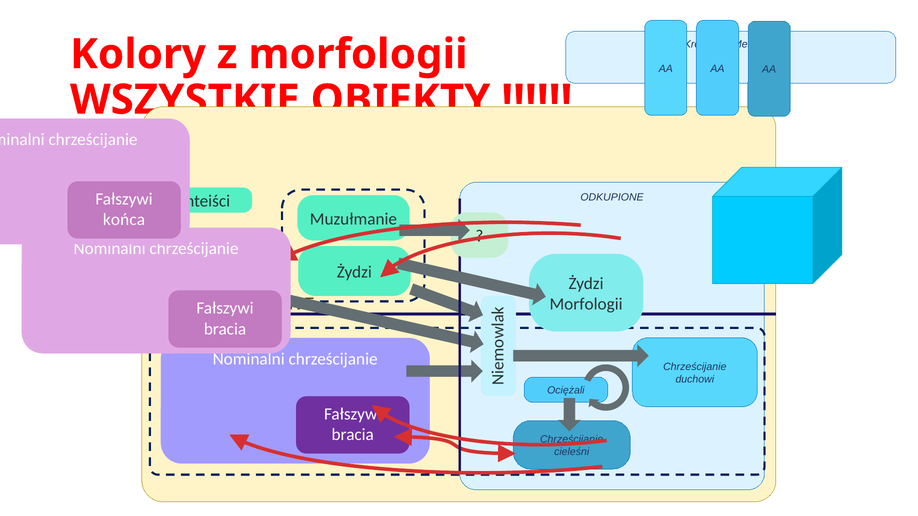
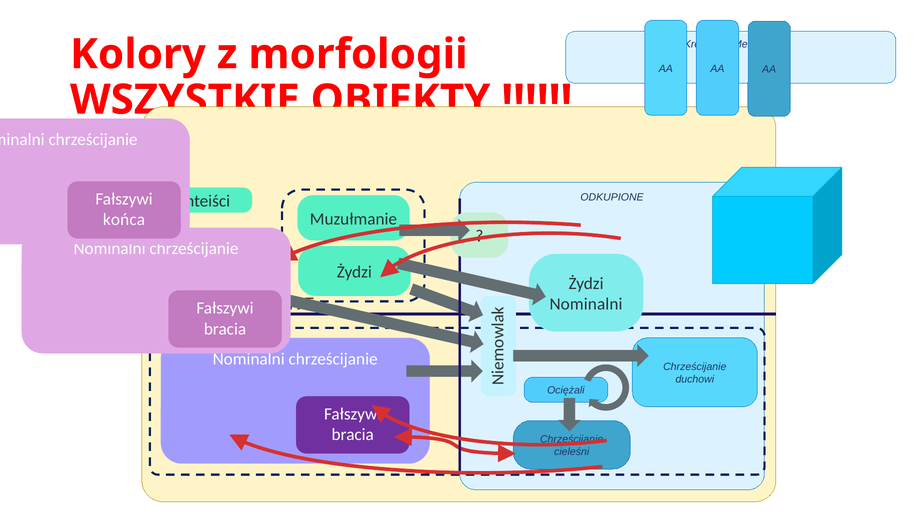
Morfologii at (586, 304): Morfologii -> Nominalni
